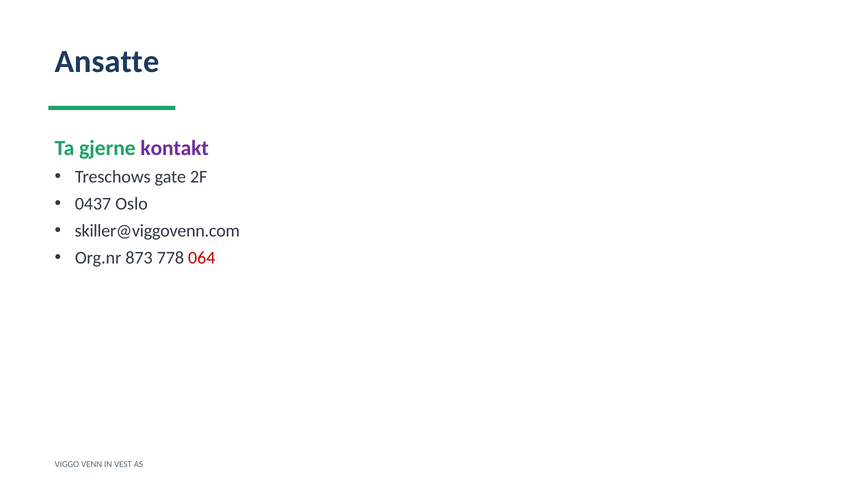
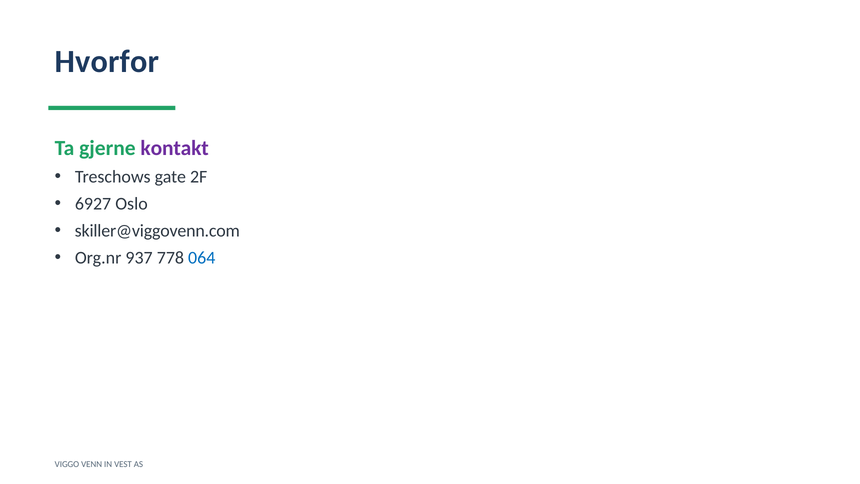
Ansatte: Ansatte -> Hvorfor
0437: 0437 -> 6927
873: 873 -> 937
064 colour: red -> blue
